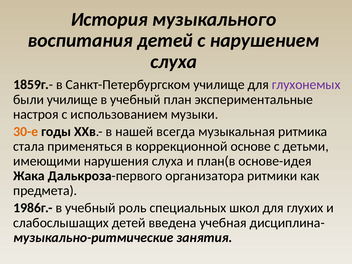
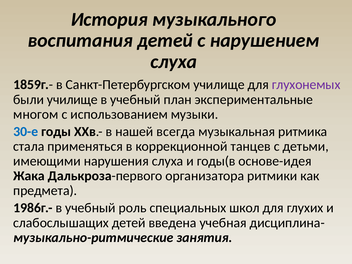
настроя: настроя -> многом
30-е colour: orange -> blue
основе: основе -> танцев
план(в: план(в -> годы(в
